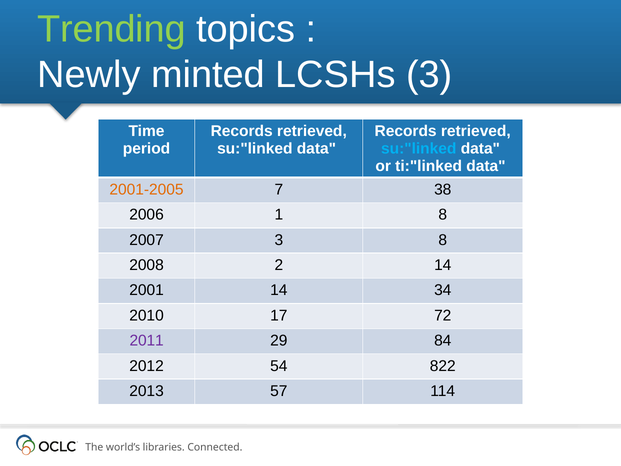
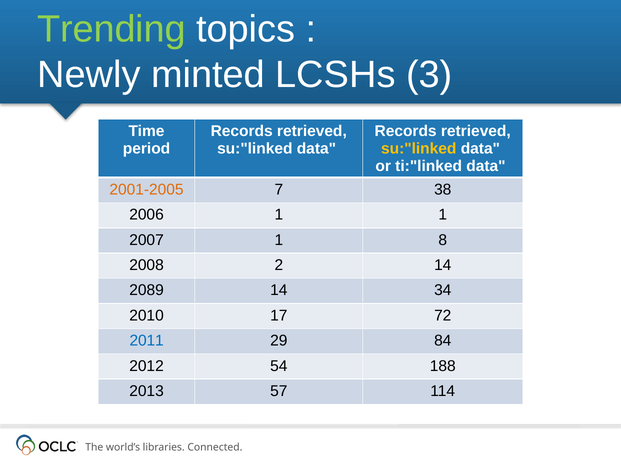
su:"linked at (419, 148) colour: light blue -> yellow
1 8: 8 -> 1
2007 3: 3 -> 1
2001: 2001 -> 2089
2011 colour: purple -> blue
822: 822 -> 188
